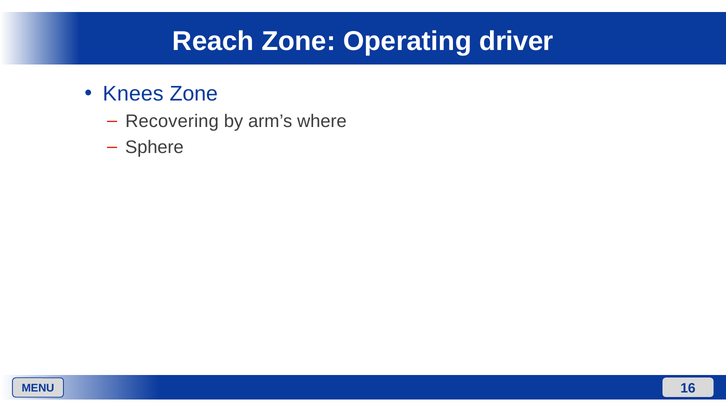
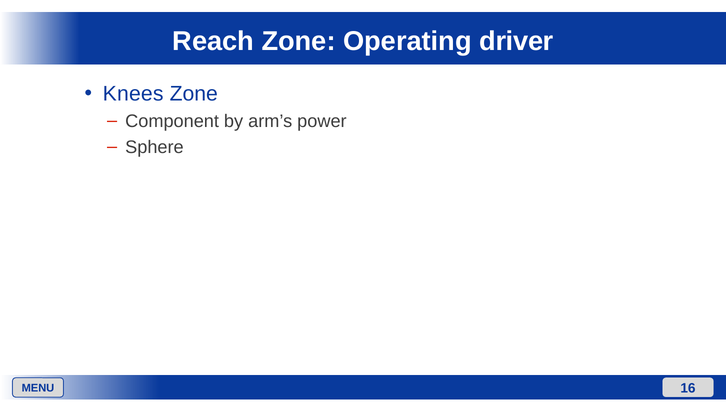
Recovering: Recovering -> Component
where: where -> power
